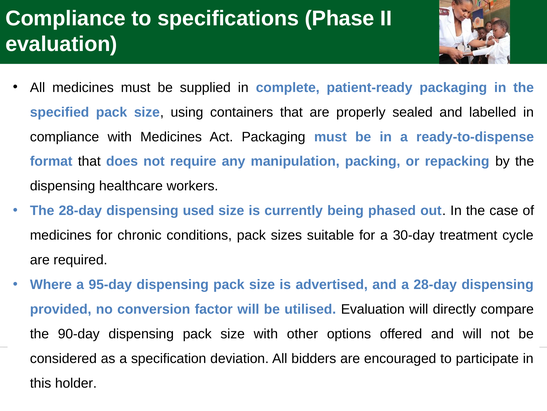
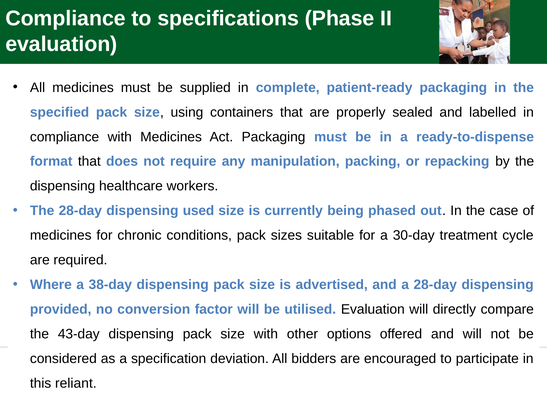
95-day: 95-day -> 38-day
90-day: 90-day -> 43-day
holder: holder -> reliant
